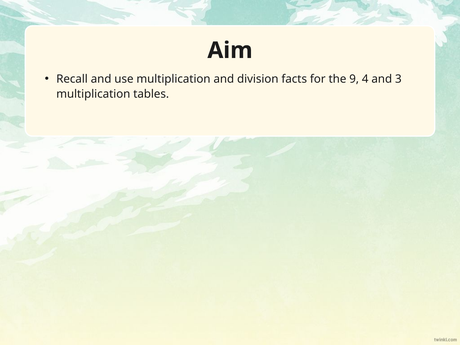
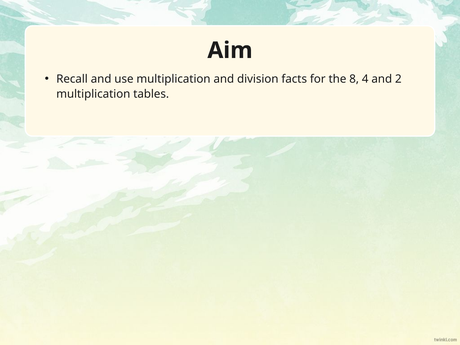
9: 9 -> 8
3: 3 -> 2
